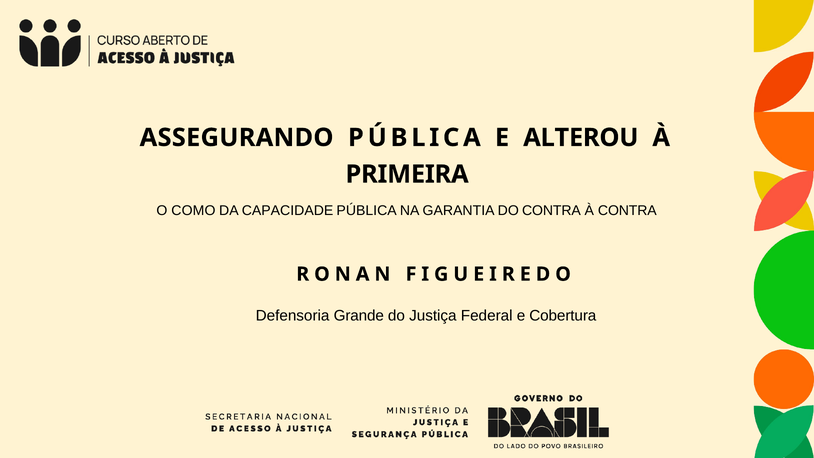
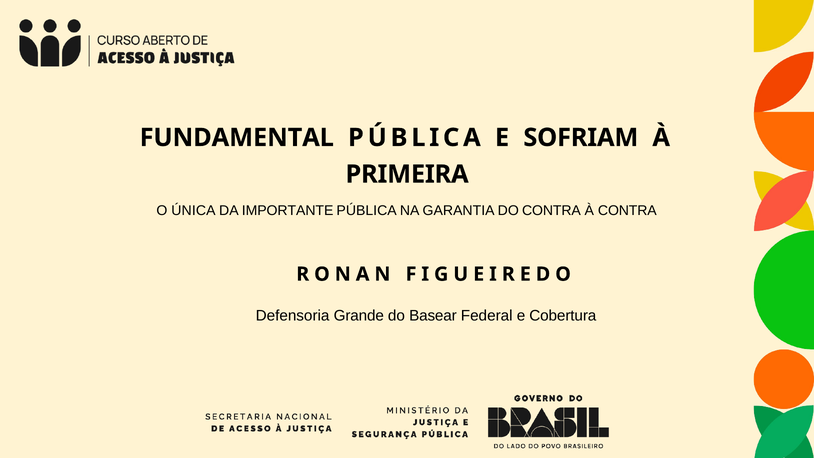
ASSEGURANDO: ASSEGURANDO -> FUNDAMENTAL
ALTEROU: ALTEROU -> SOFRIAM
COMO: COMO -> ÚNICA
CAPACIDADE: CAPACIDADE -> IMPORTANTE
Justiça: Justiça -> Basear
